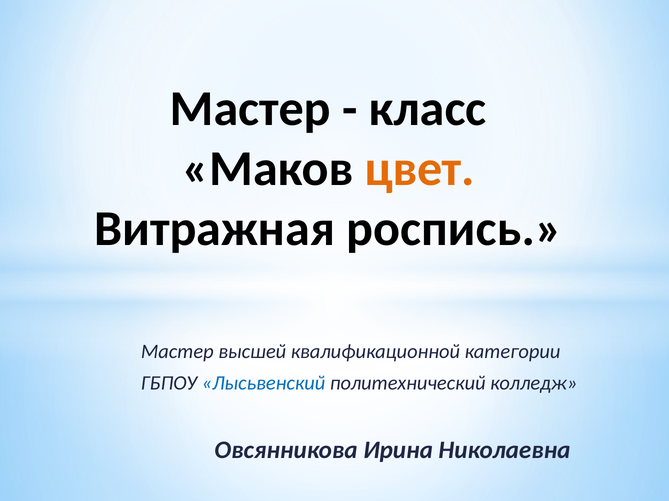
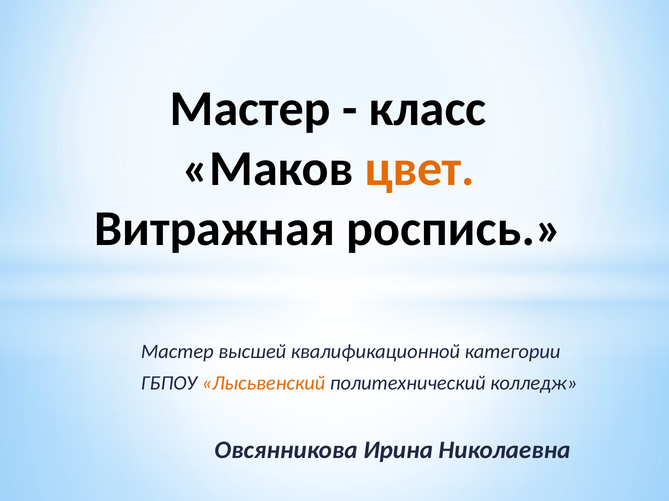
Лысьвенский colour: blue -> orange
